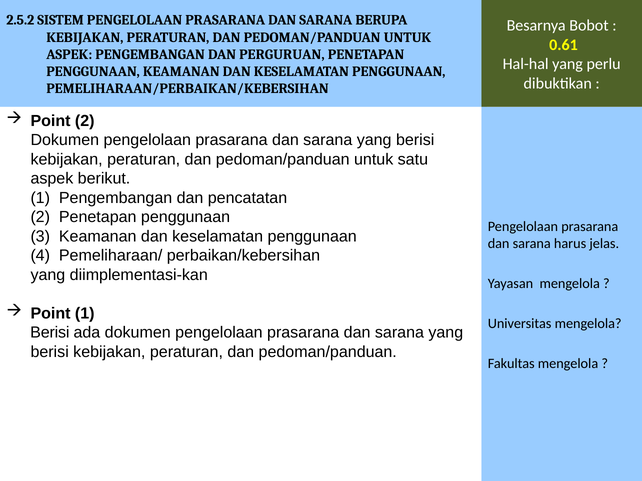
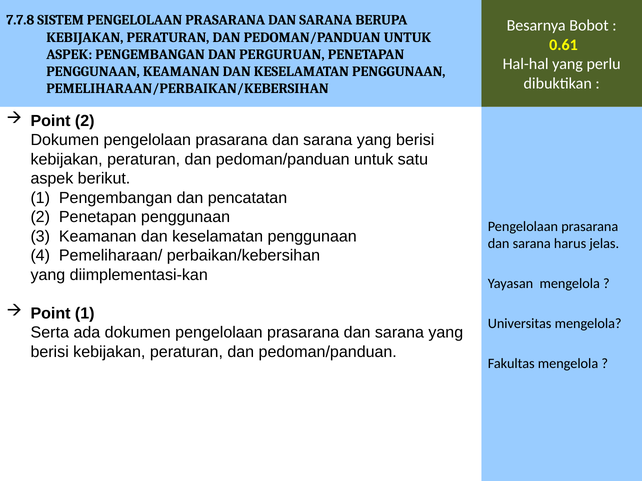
2.5.2: 2.5.2 -> 7.7.8
Berisi at (50, 333): Berisi -> Serta
